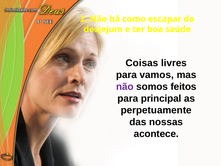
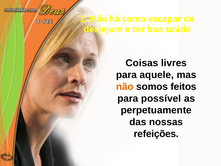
vamos: vamos -> aquele
não at (125, 86) colour: purple -> orange
principal: principal -> possível
acontece: acontece -> refeições
